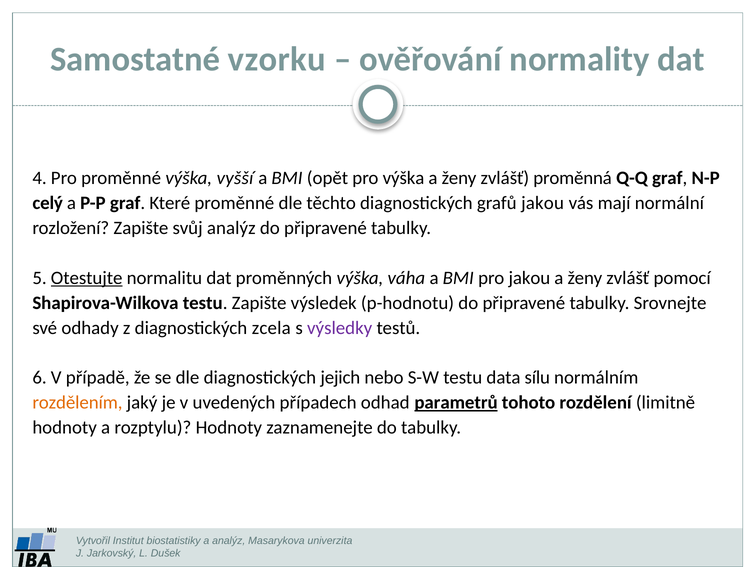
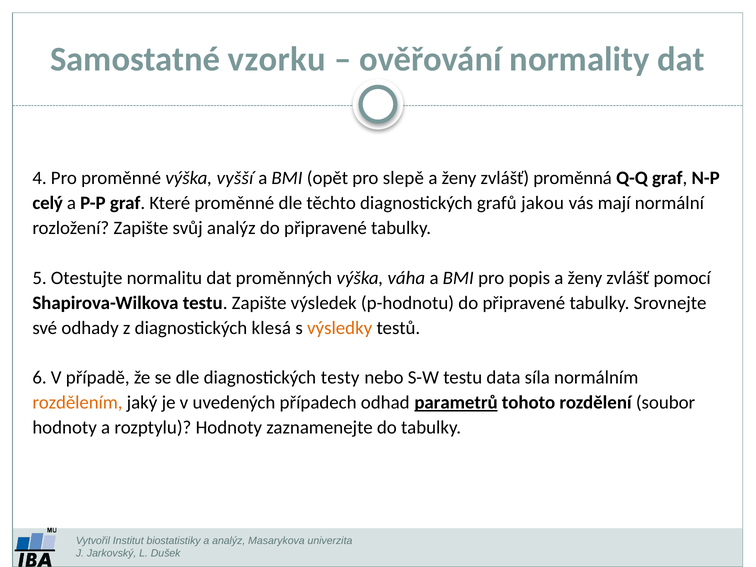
pro výška: výška -> slepě
Otestujte underline: present -> none
pro jakou: jakou -> popis
zcela: zcela -> klesá
výsledky colour: purple -> orange
jejich: jejich -> testy
sílu: sílu -> síla
limitně: limitně -> soubor
